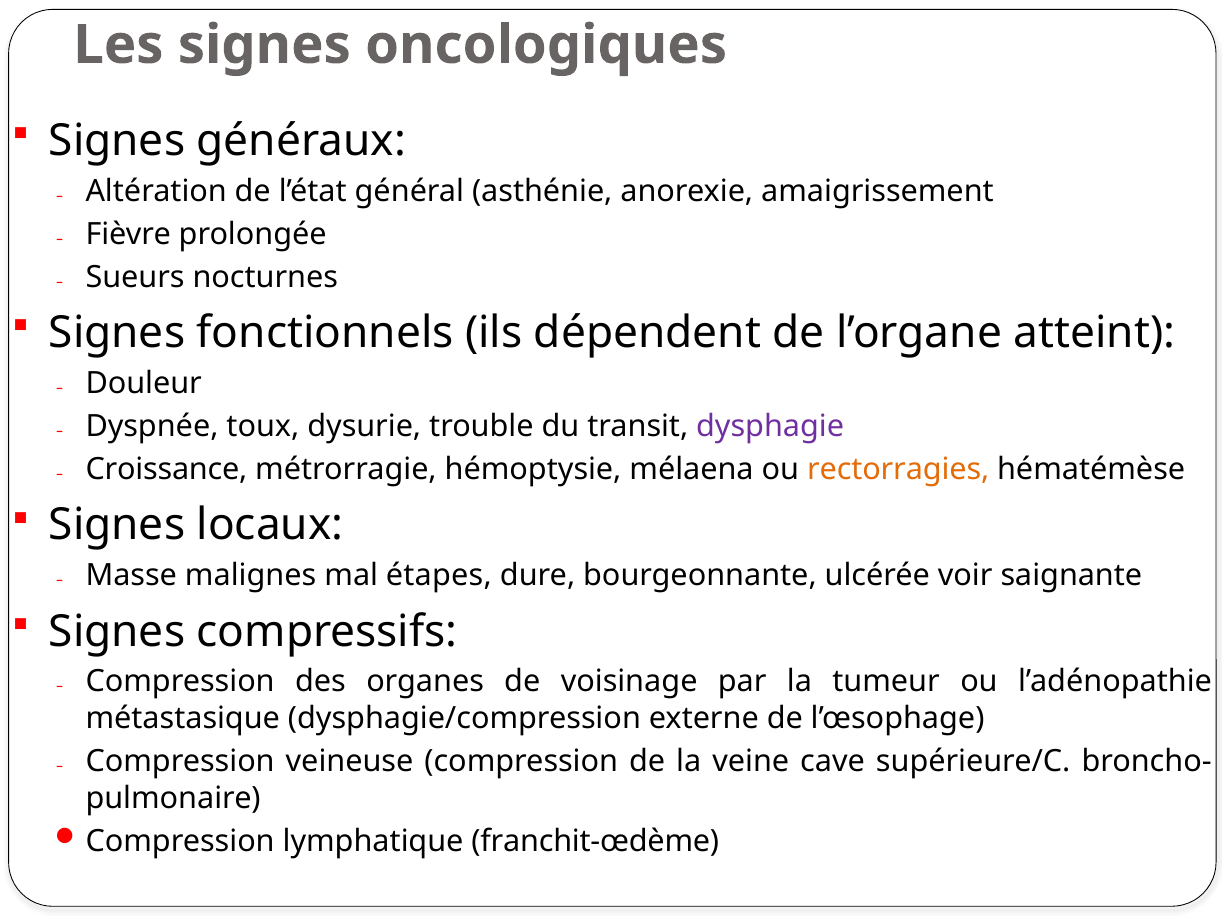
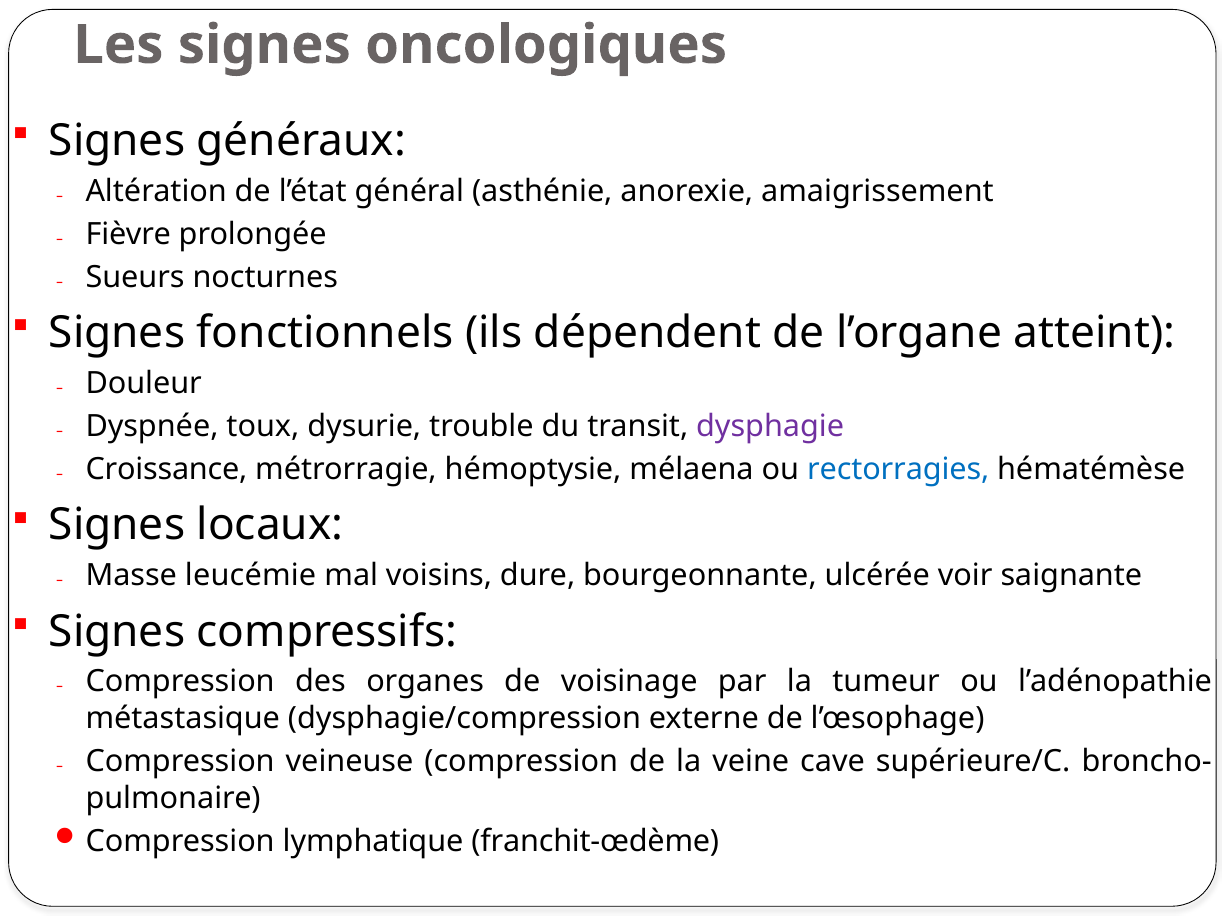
rectorragies colour: orange -> blue
malignes: malignes -> leucémie
étapes: étapes -> voisins
